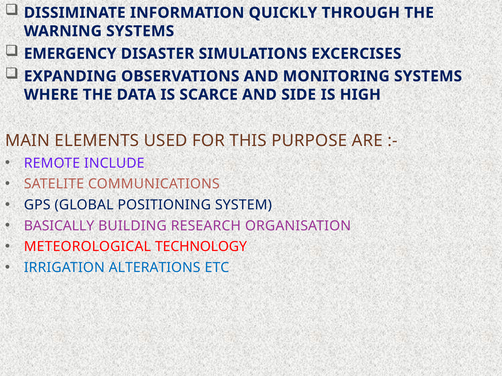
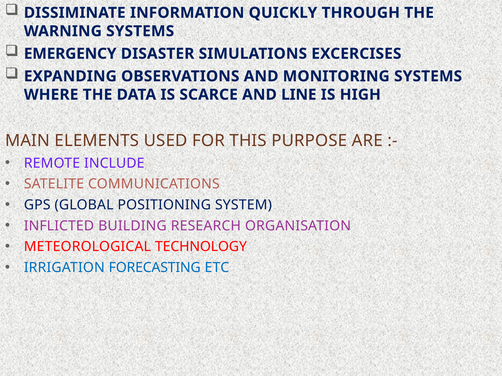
SIDE: SIDE -> LINE
BASICALLY: BASICALLY -> INFLICTED
ALTERATIONS: ALTERATIONS -> FORECASTING
